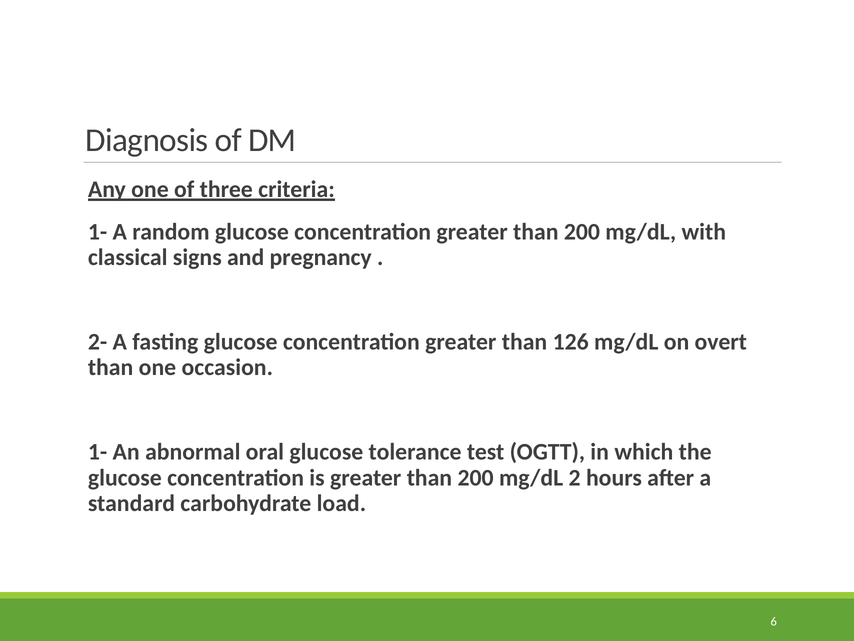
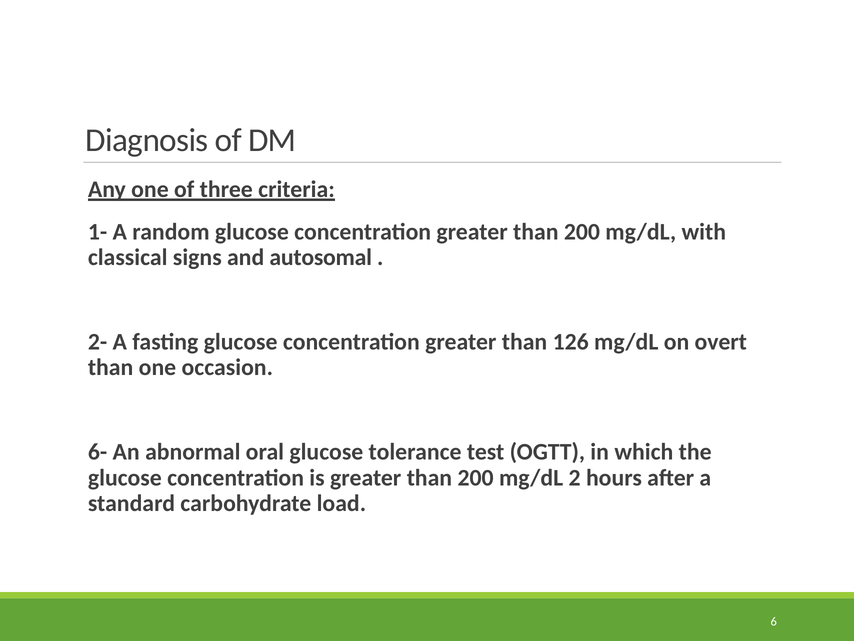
pregnancy: pregnancy -> autosomal
1- at (98, 452): 1- -> 6-
